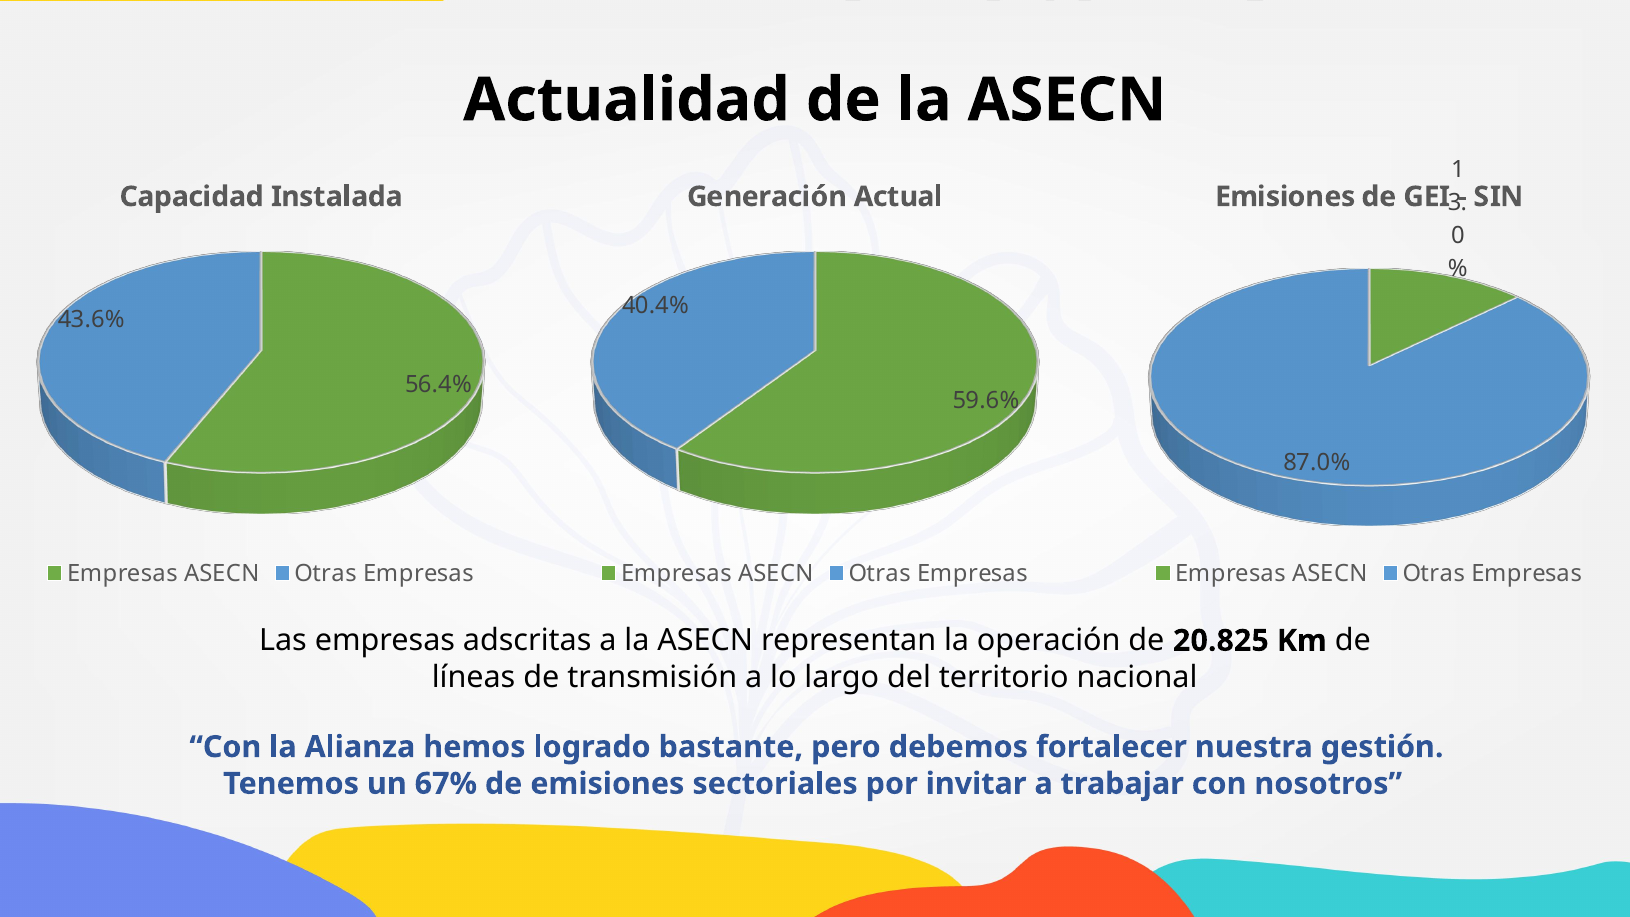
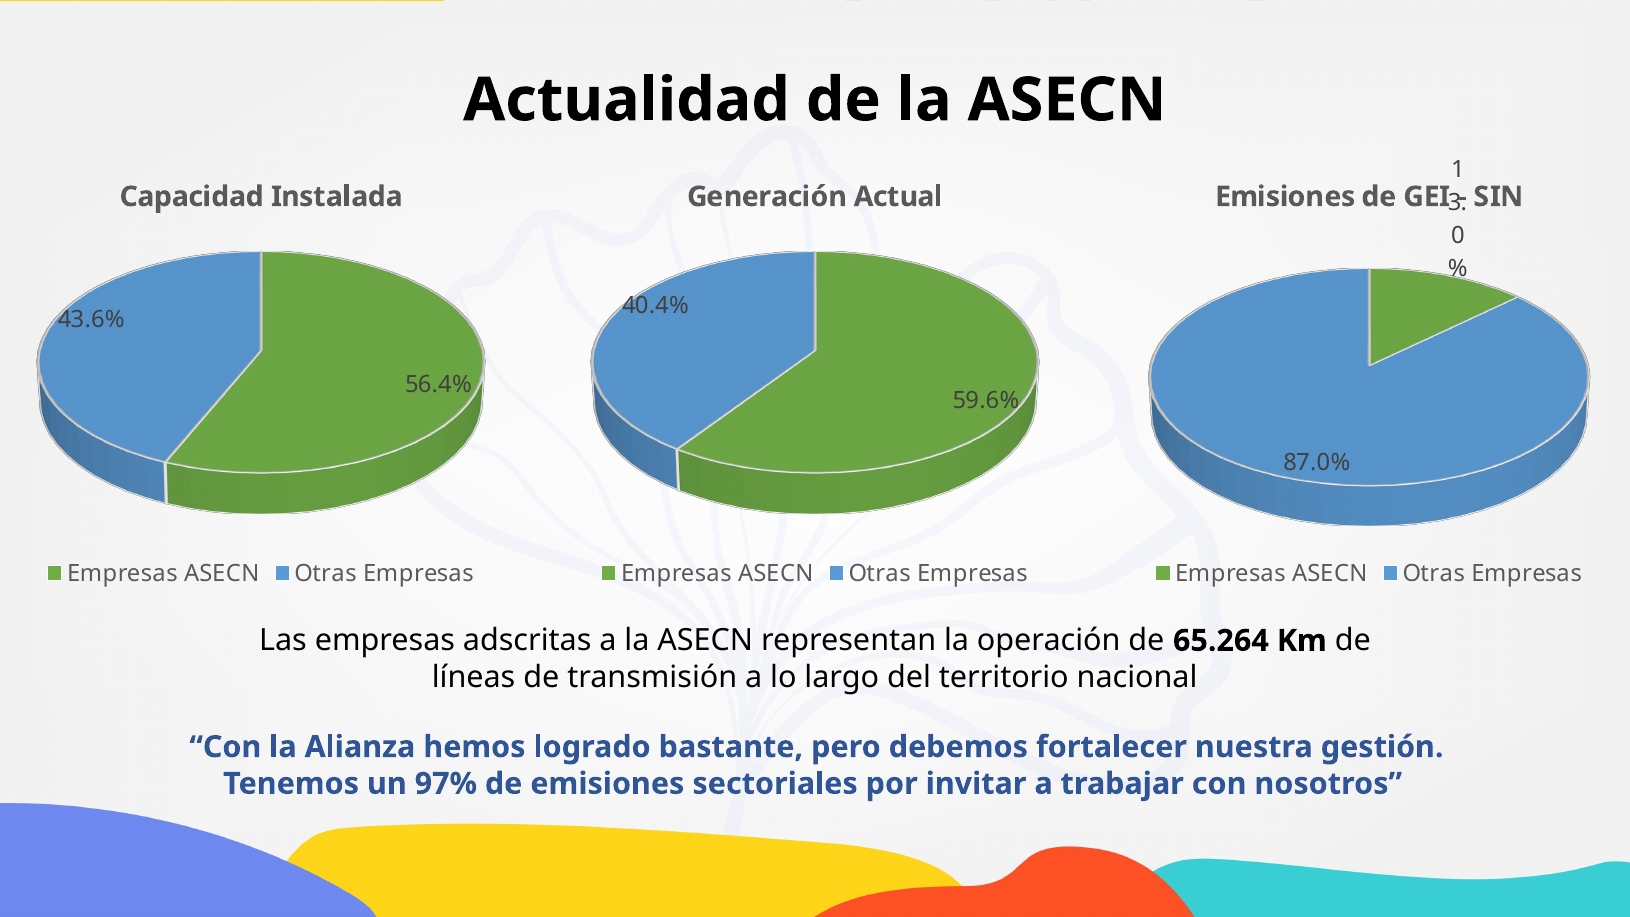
20.825: 20.825 -> 65.264
67%: 67% -> 97%
